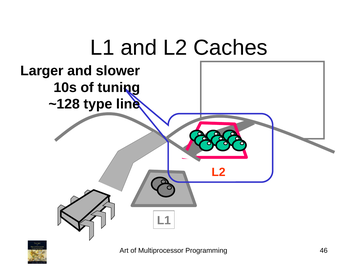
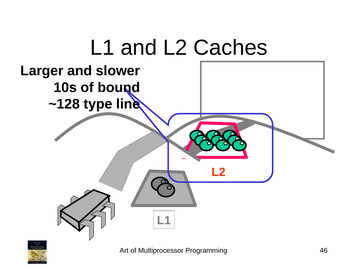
tuning: tuning -> bound
